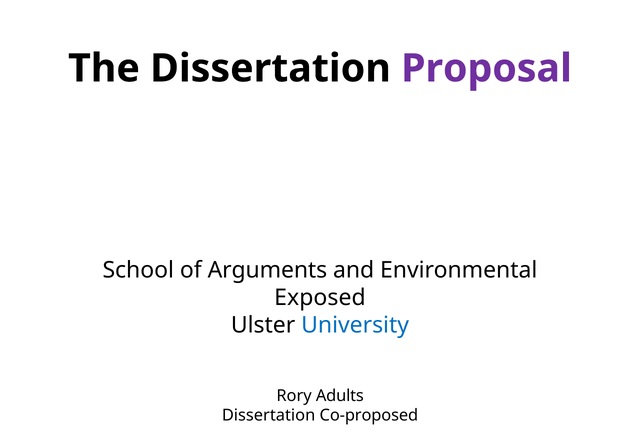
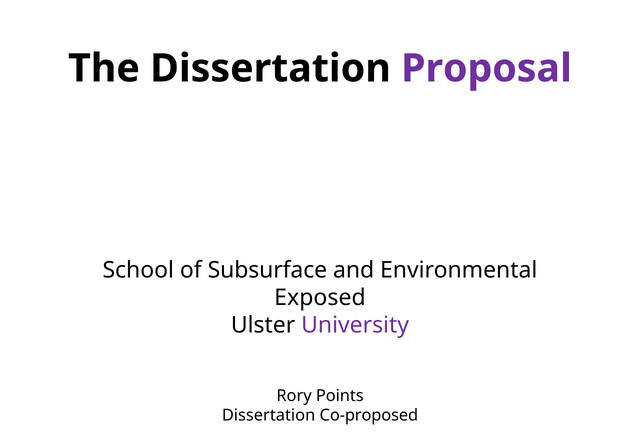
Arguments: Arguments -> Subsurface
University colour: blue -> purple
Adults: Adults -> Points
